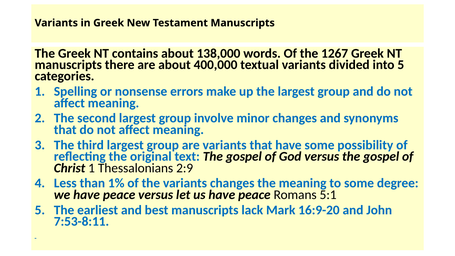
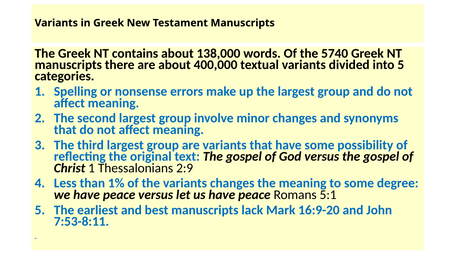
1267: 1267 -> 5740
